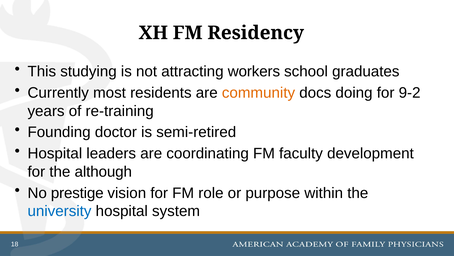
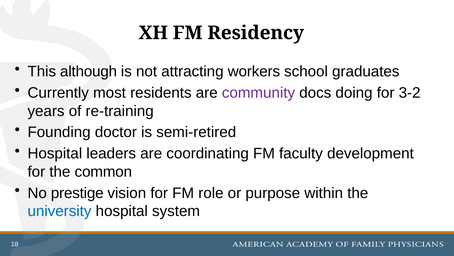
studying: studying -> although
community colour: orange -> purple
9-2: 9-2 -> 3-2
although: although -> common
